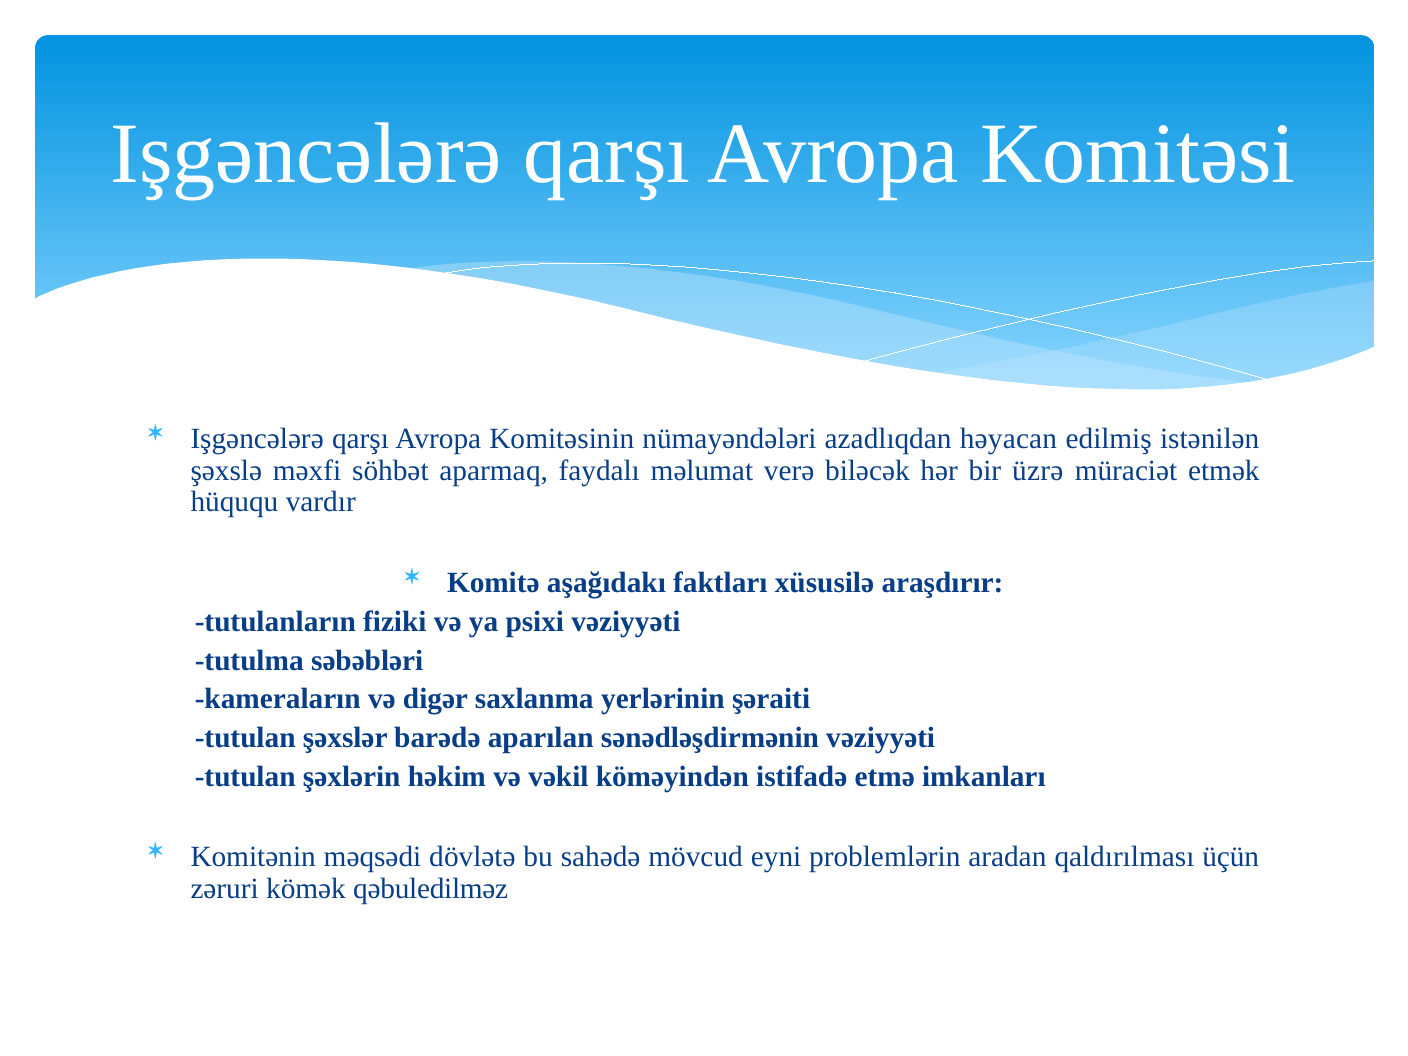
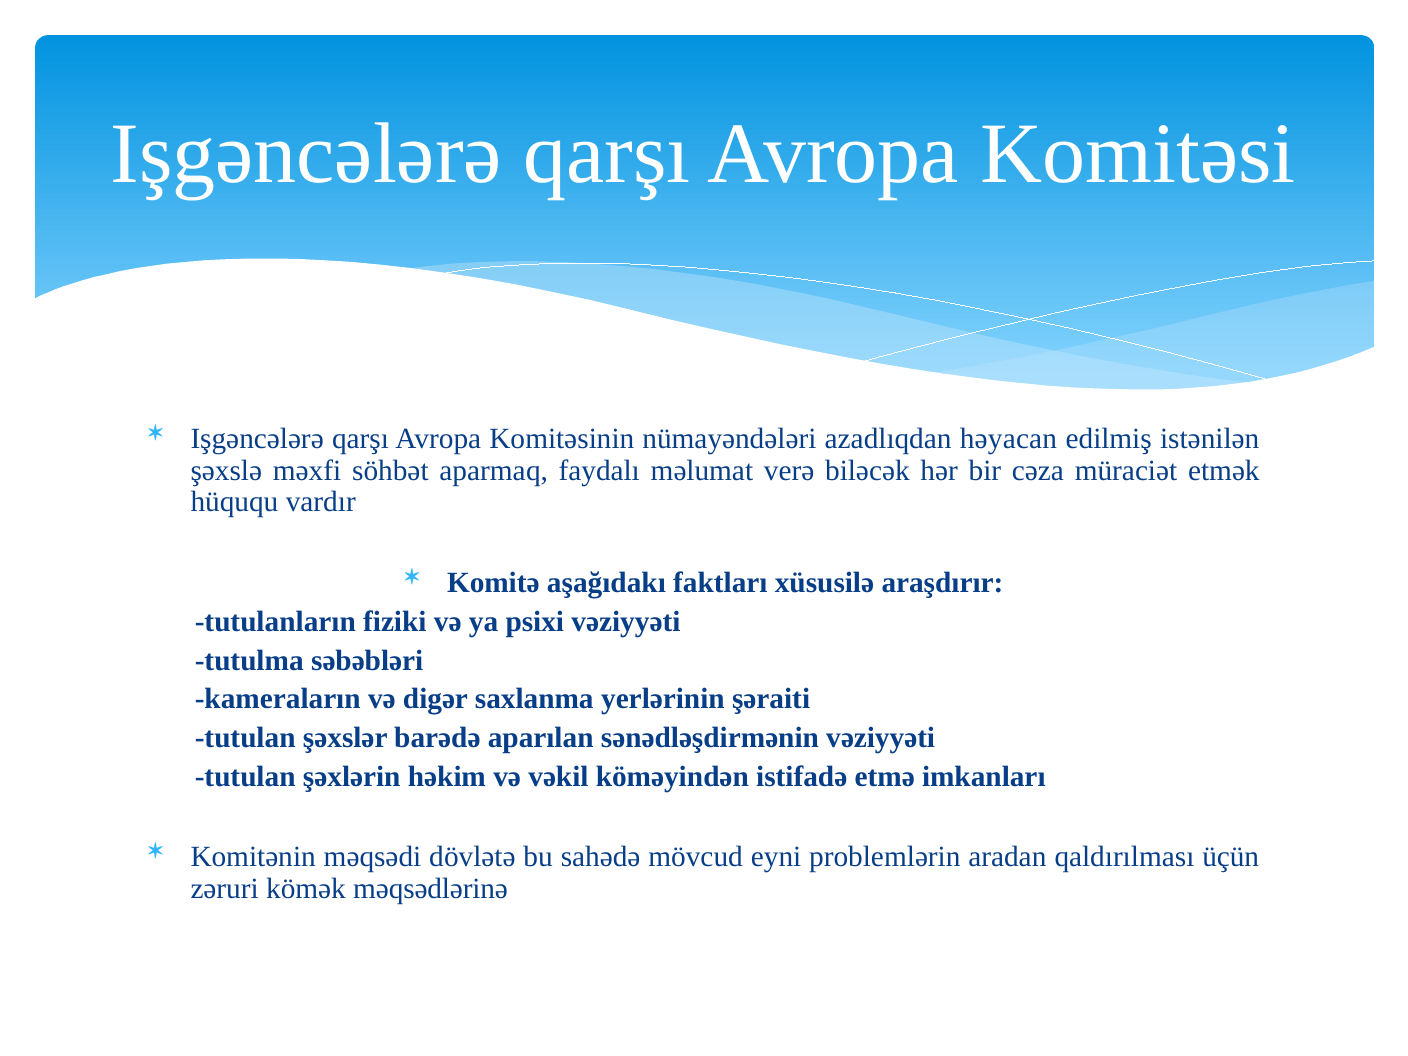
üzrə: üzrə -> cəza
qəbuledilməz: qəbuledilməz -> məqsədlərinə
